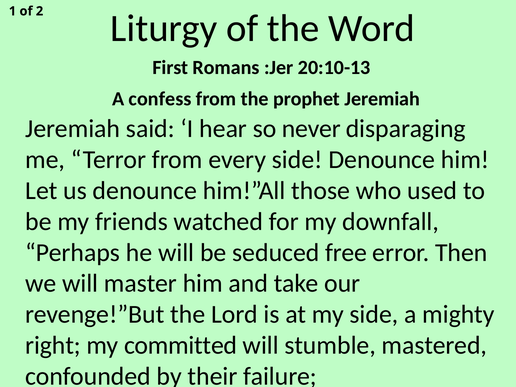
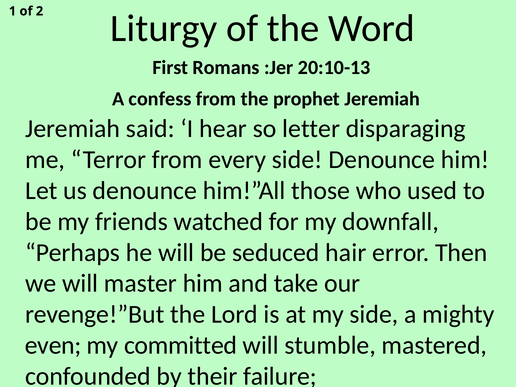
never: never -> letter
free: free -> hair
right: right -> even
